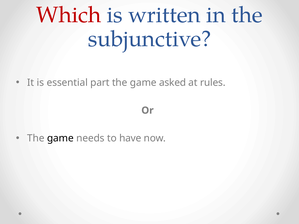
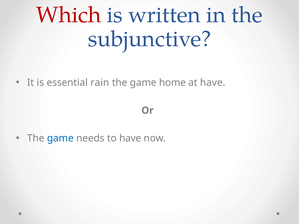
part: part -> rain
asked: asked -> home
at rules: rules -> have
game at (60, 138) colour: black -> blue
